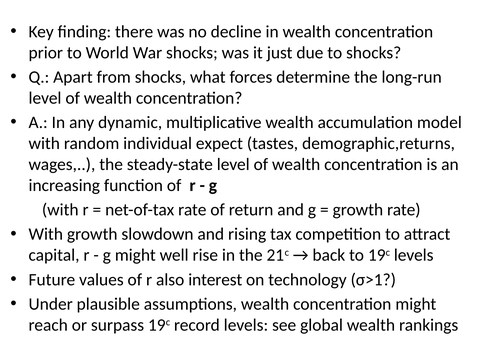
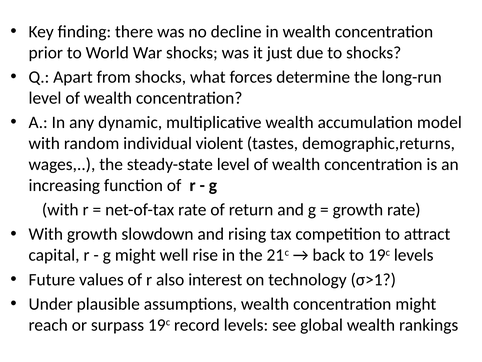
expect: expect -> violent
